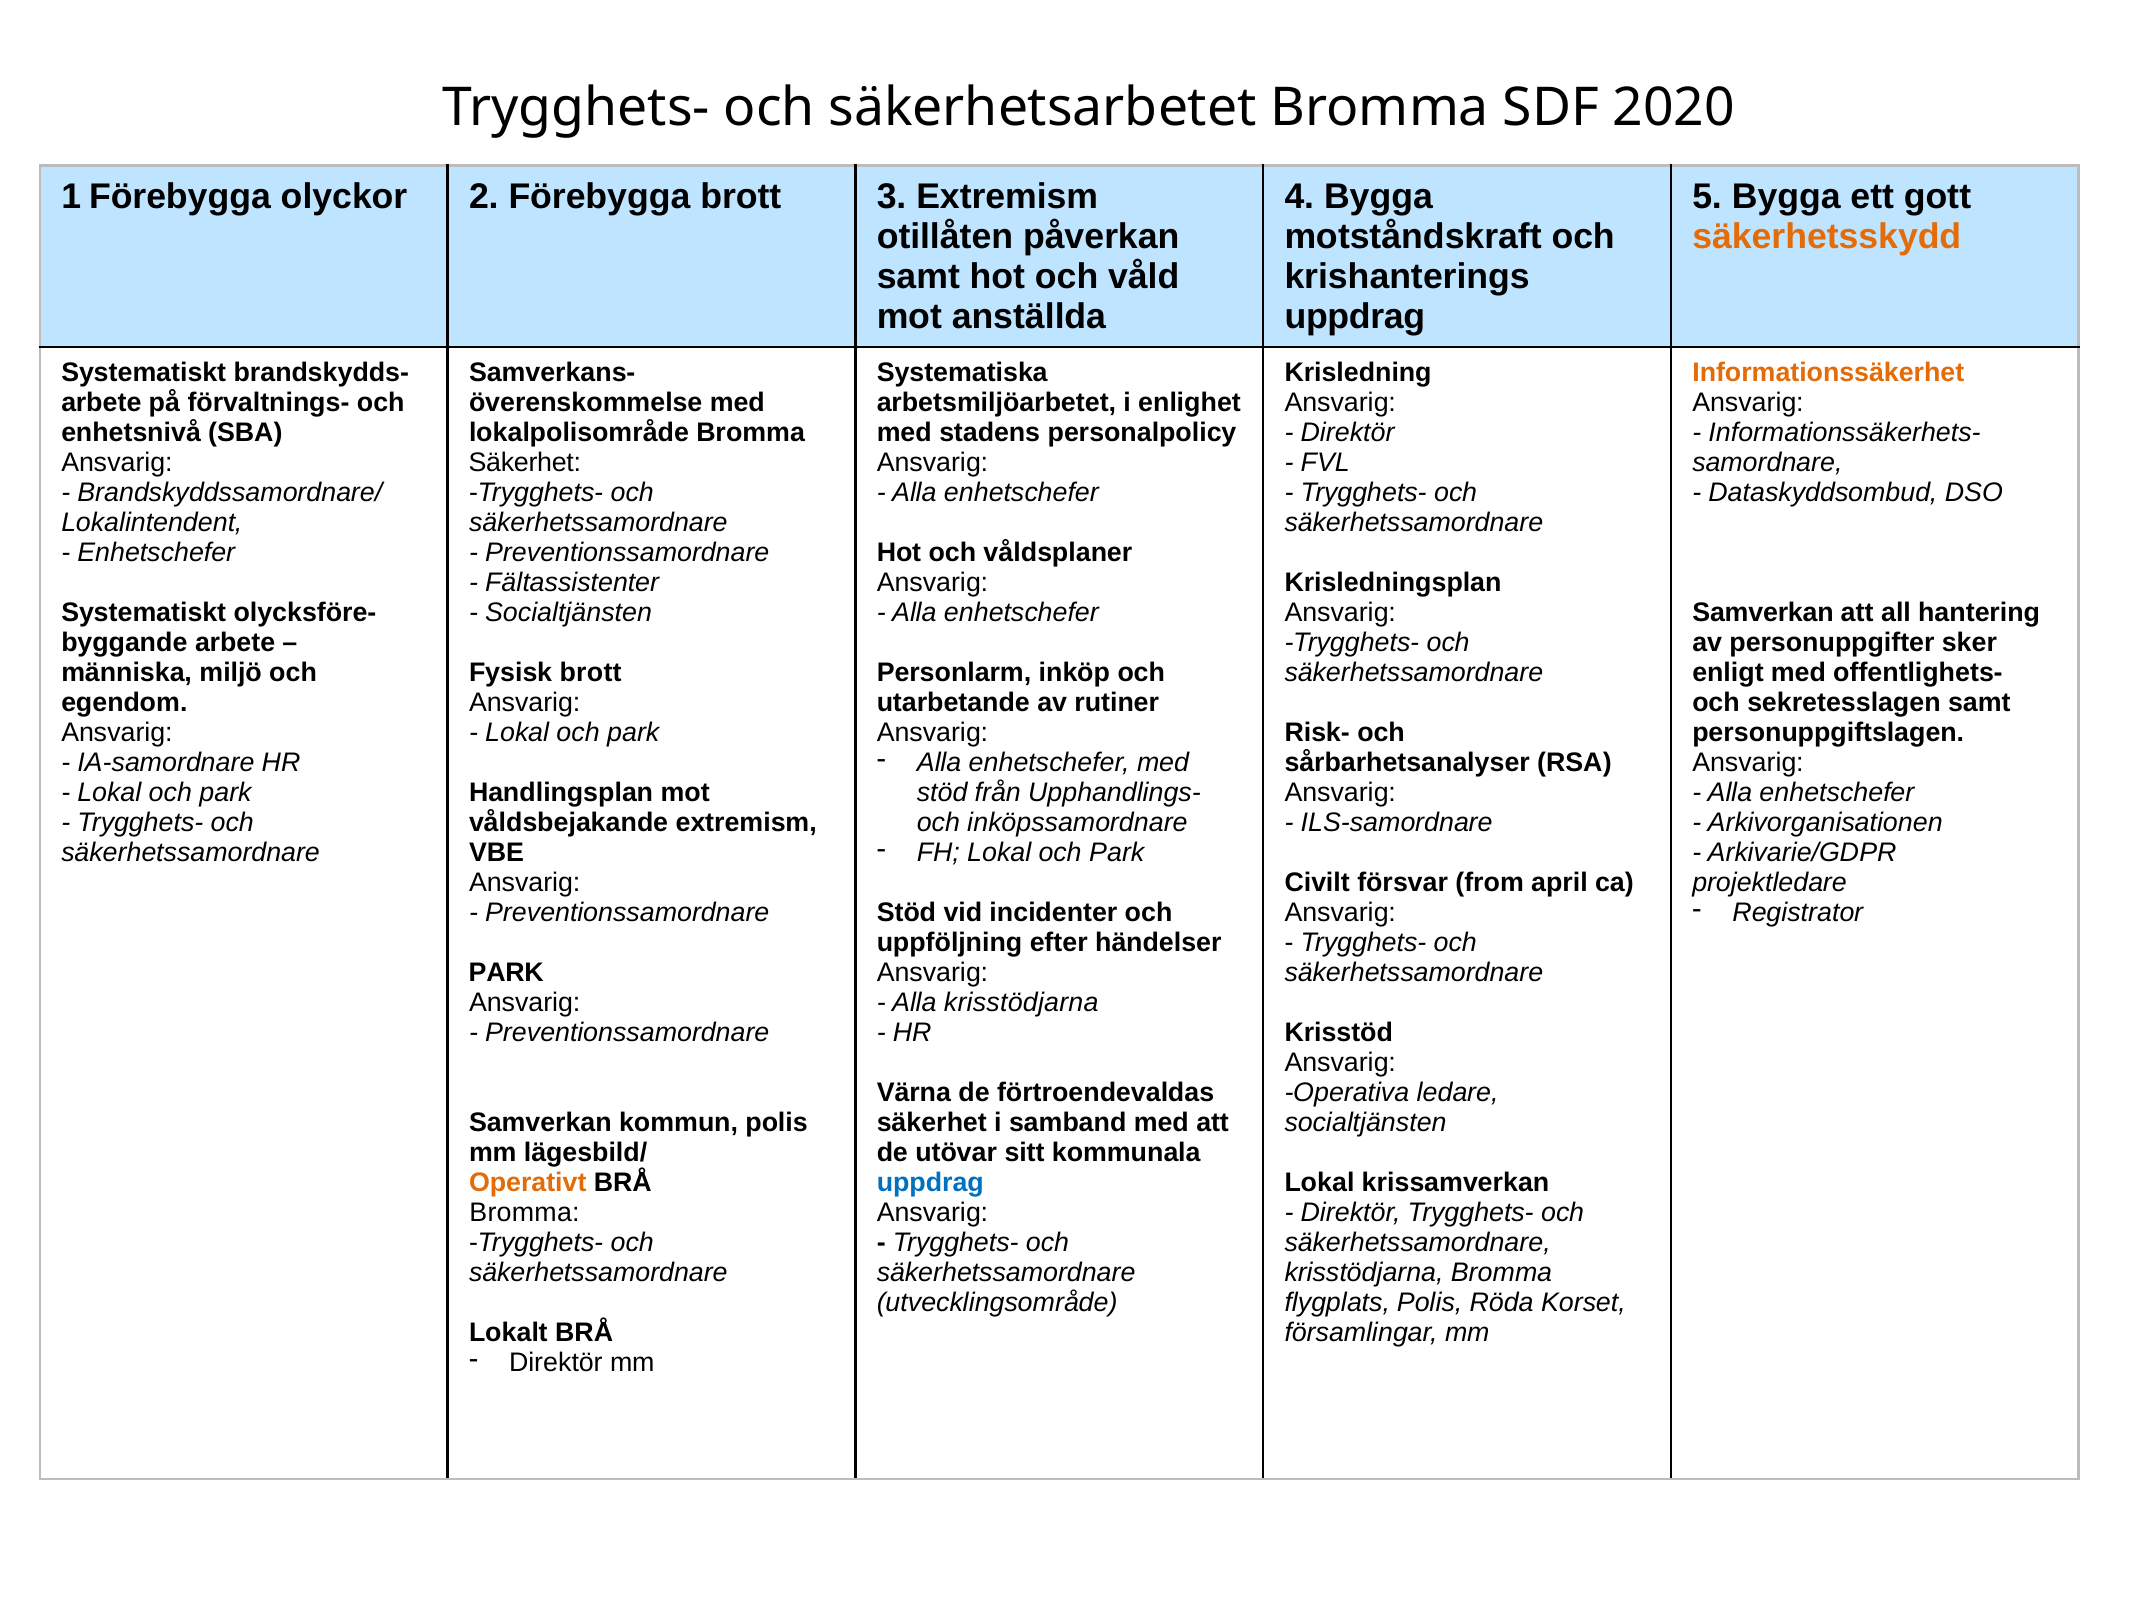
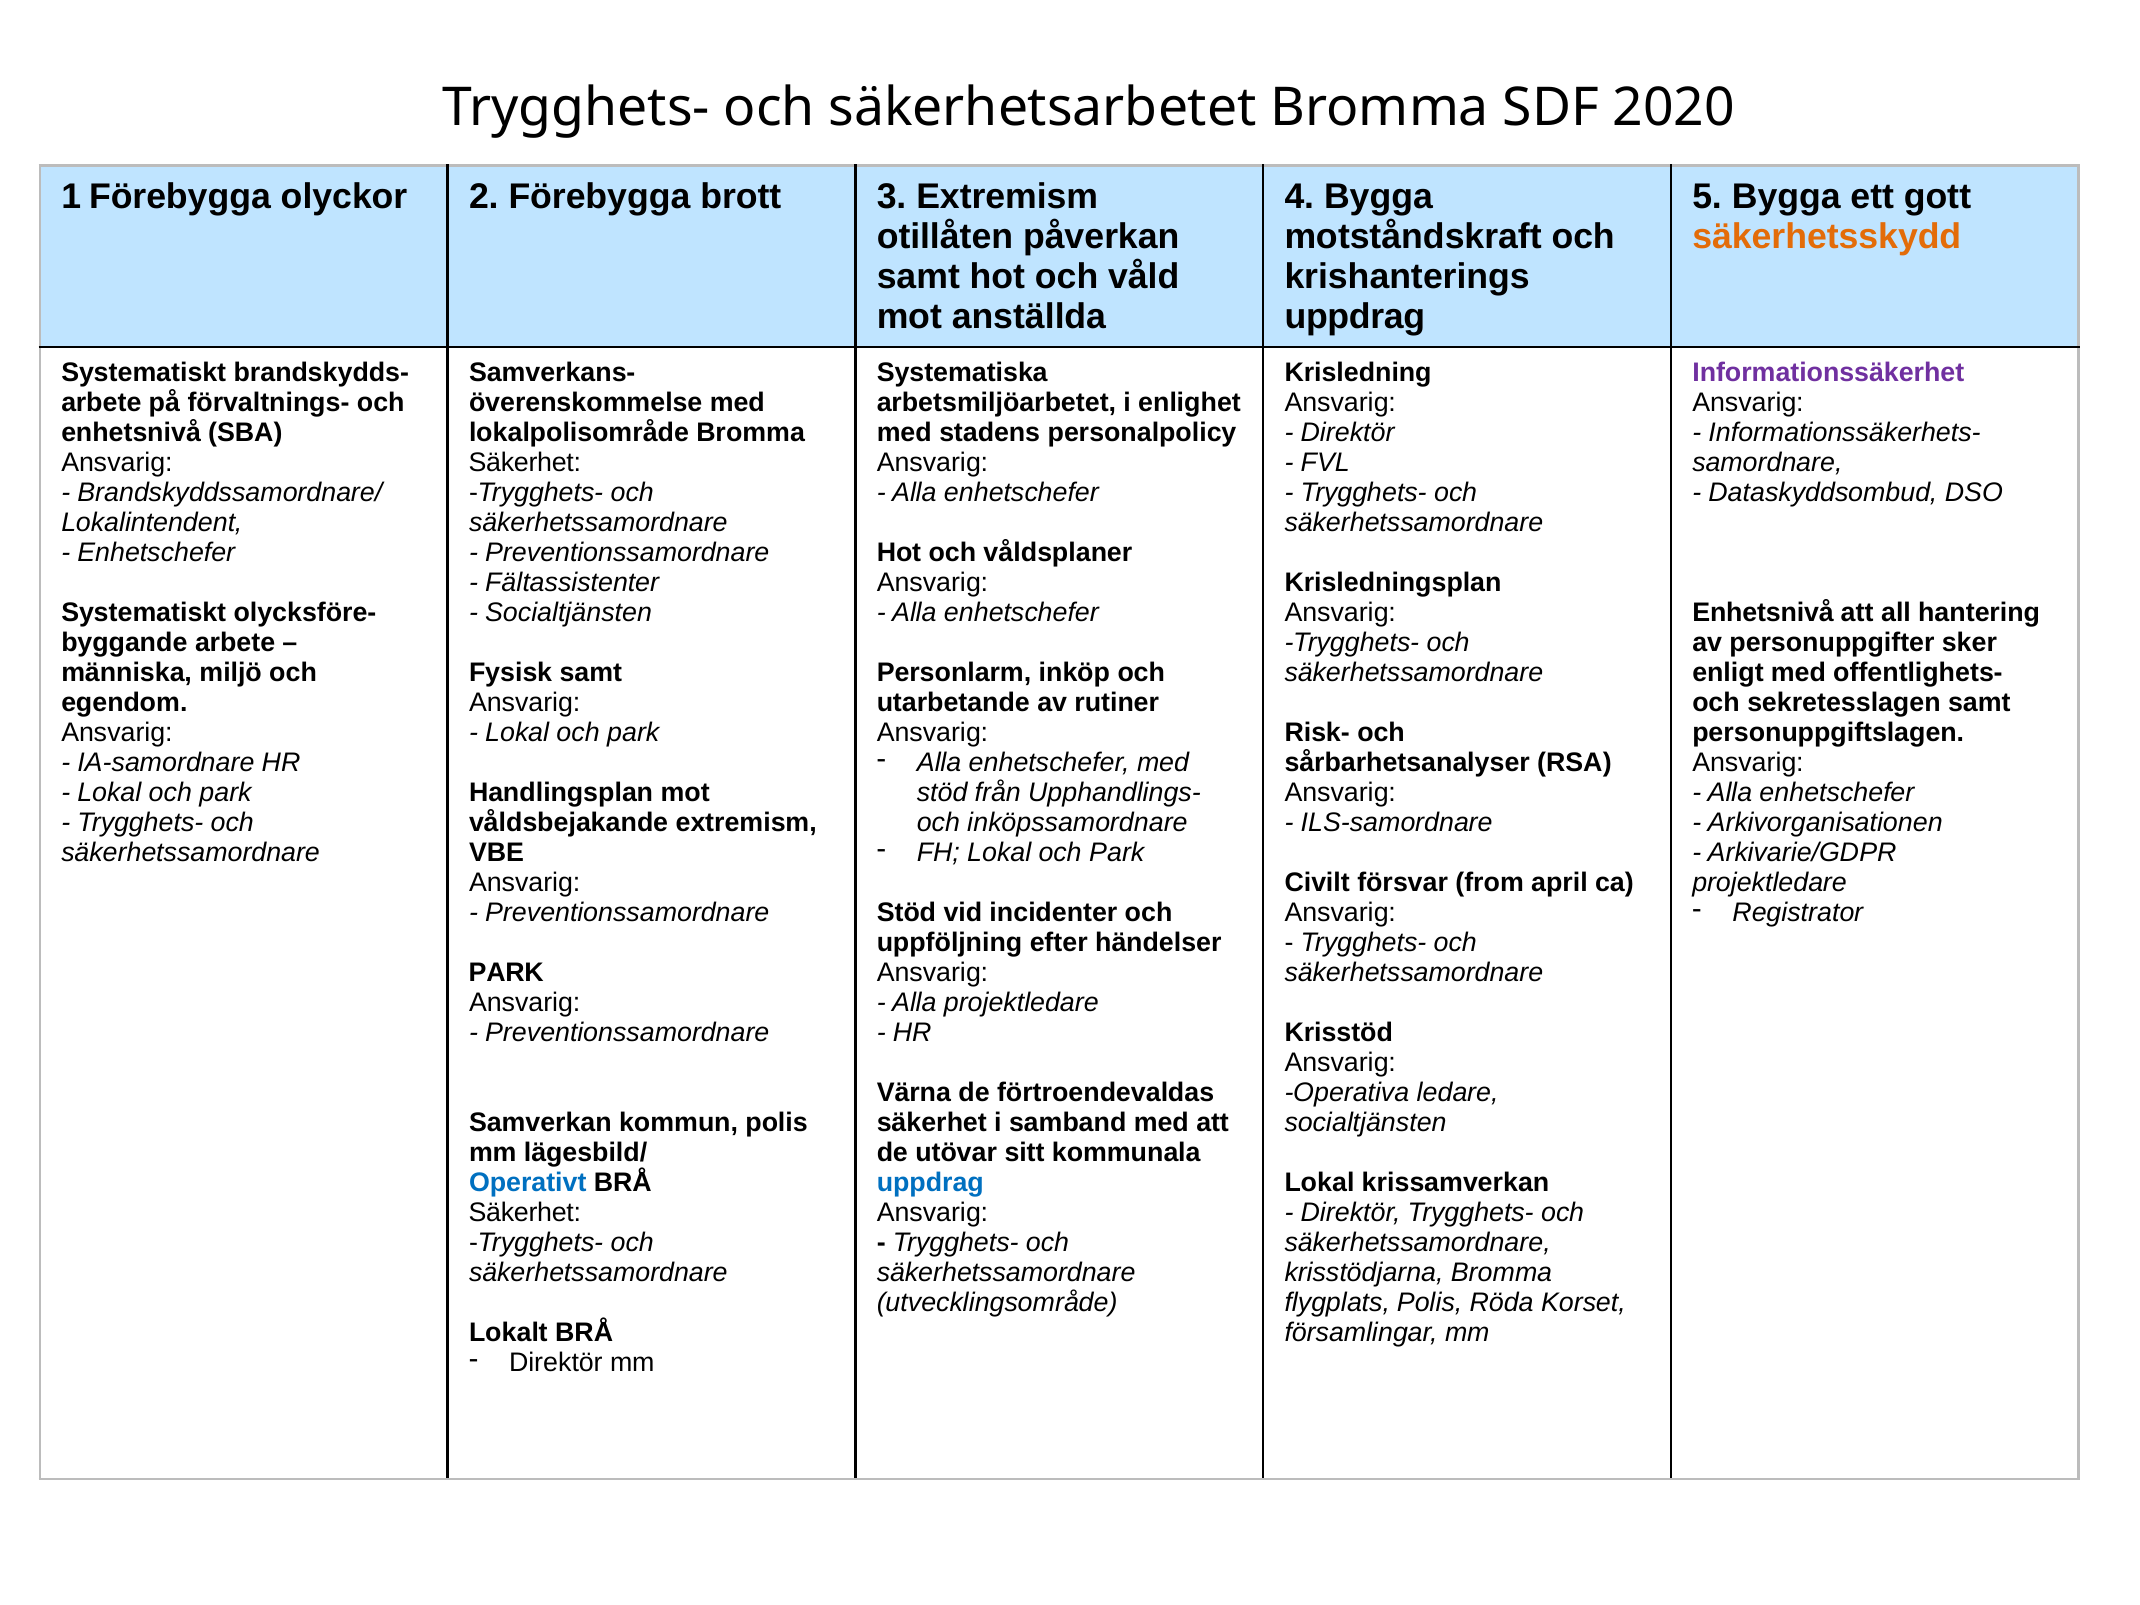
Informationssäkerhet colour: orange -> purple
Samverkan at (1763, 613): Samverkan -> Enhetsnivå
Fysisk brott: brott -> samt
Alla krisstödjarna: krisstödjarna -> projektledare
Operativt colour: orange -> blue
Bromma at (525, 1213): Bromma -> Säkerhet
